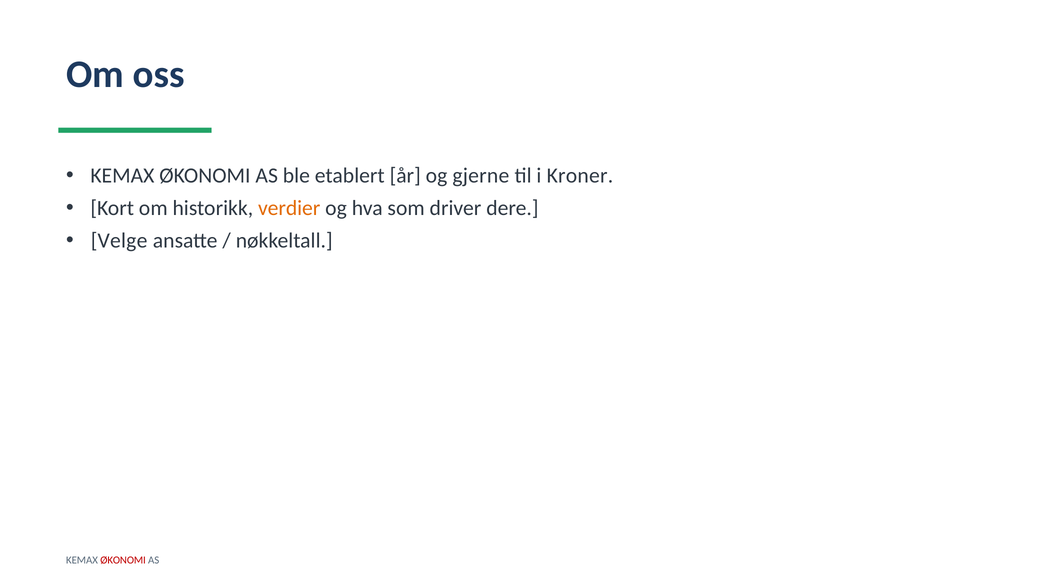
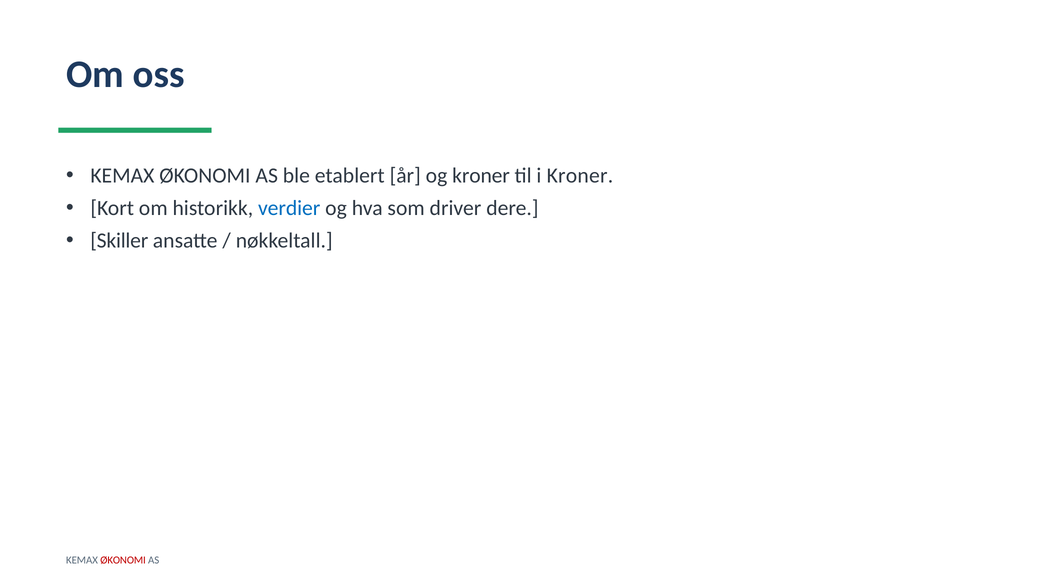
og gjerne: gjerne -> kroner
verdier colour: orange -> blue
Velge: Velge -> Skiller
